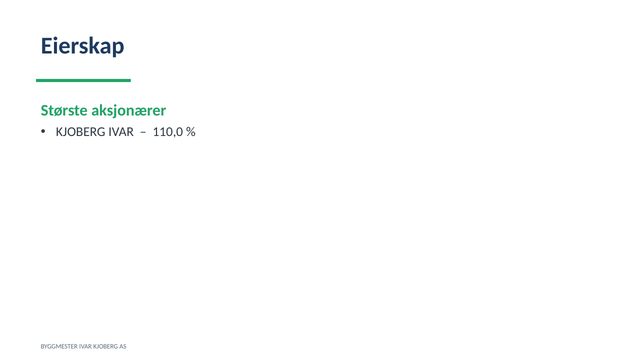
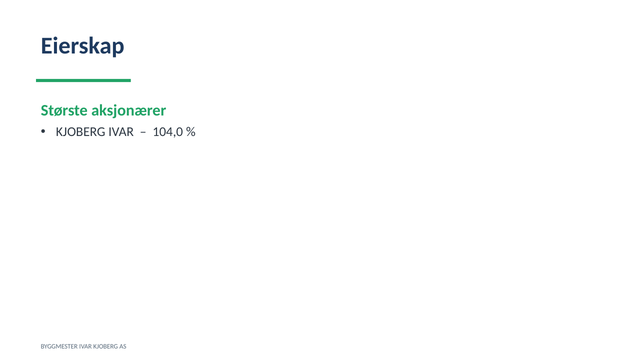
110,0: 110,0 -> 104,0
